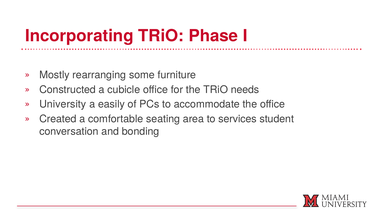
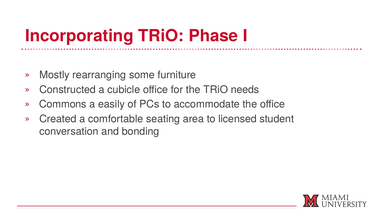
University: University -> Commons
services: services -> licensed
